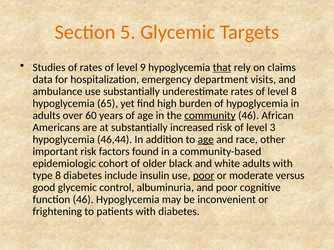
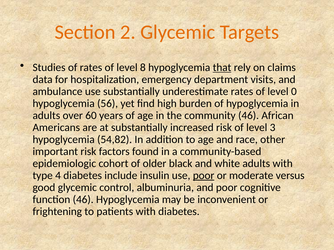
5: 5 -> 2
9: 9 -> 8
level 8: 8 -> 0
65: 65 -> 56
community underline: present -> none
46,44: 46,44 -> 54,82
age at (206, 140) underline: present -> none
type 8: 8 -> 4
